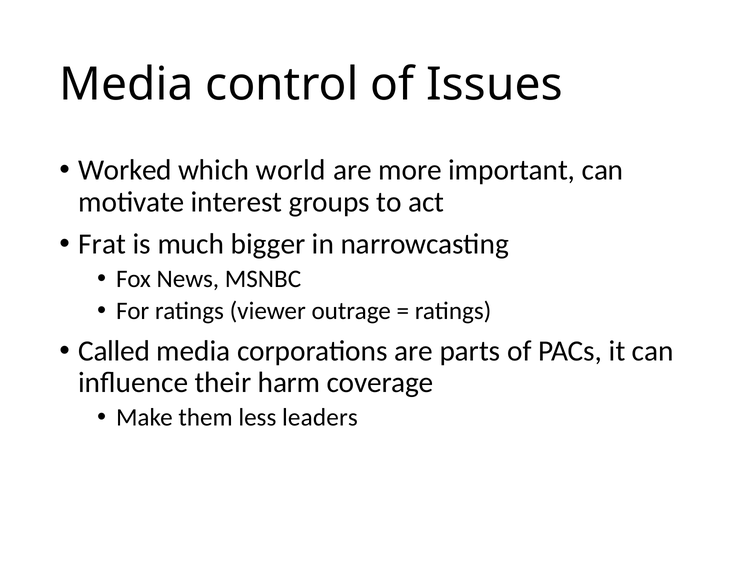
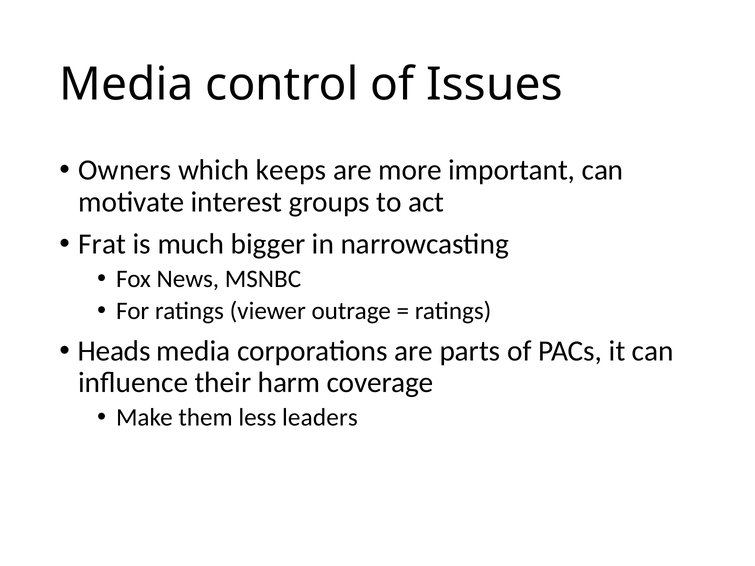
Worked: Worked -> Owners
world: world -> keeps
Called: Called -> Heads
